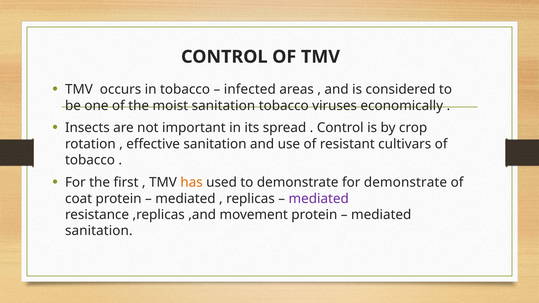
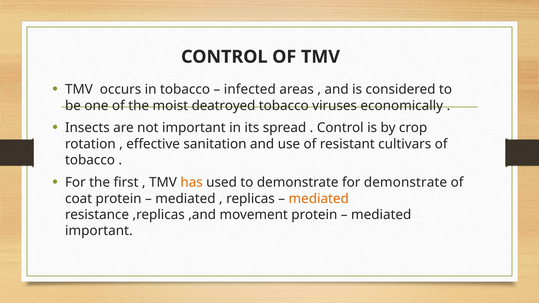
moist sanitation: sanitation -> deatroyed
mediated at (319, 199) colour: purple -> orange
sanitation at (99, 231): sanitation -> important
